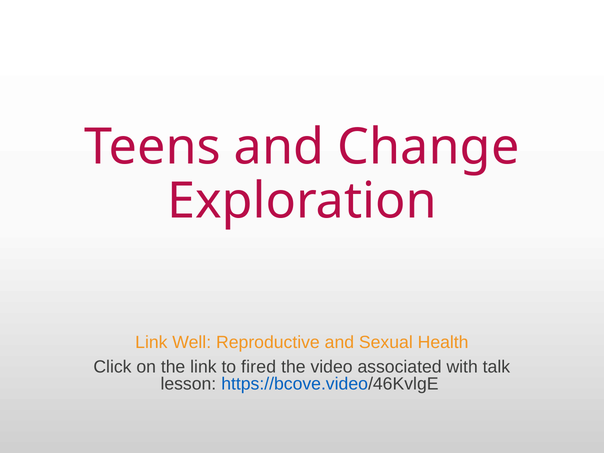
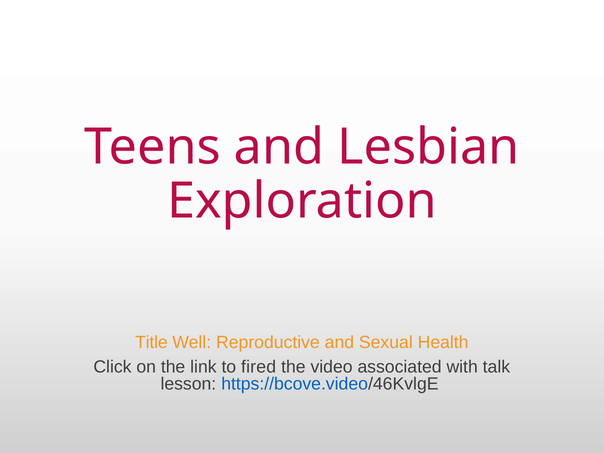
Change: Change -> Lesbian
Link at (151, 342): Link -> Title
